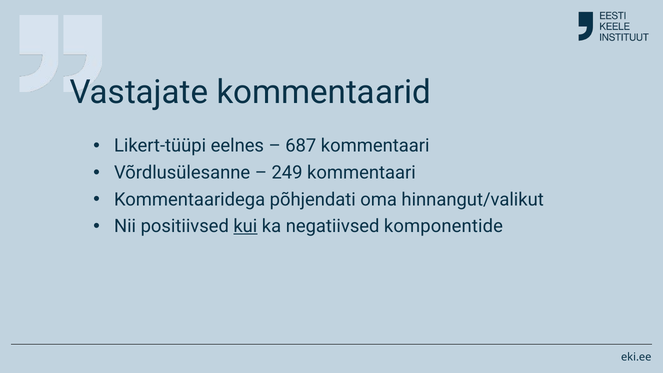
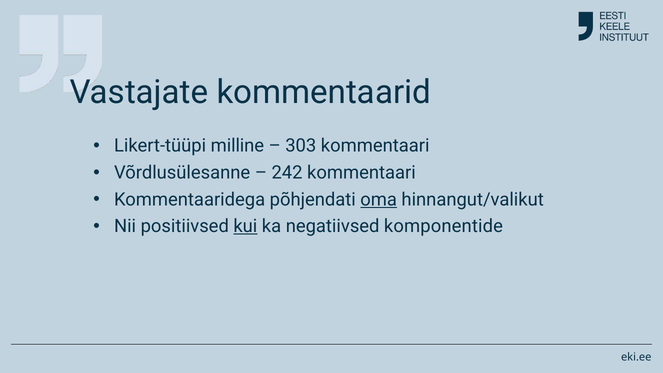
eelnes: eelnes -> milline
687: 687 -> 303
249: 249 -> 242
oma underline: none -> present
